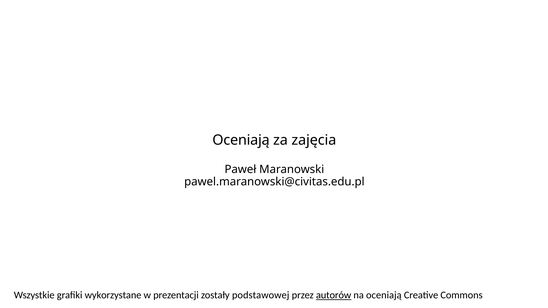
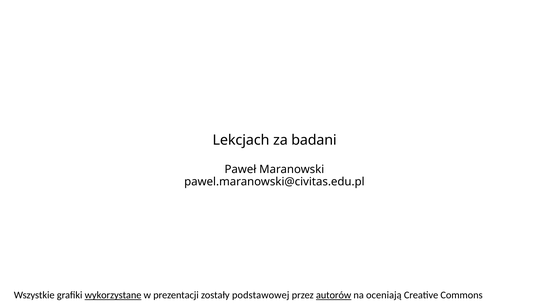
Oceniają at (241, 140): Oceniają -> Lekcjach
zajęcia: zajęcia -> badani
wykorzystane underline: none -> present
